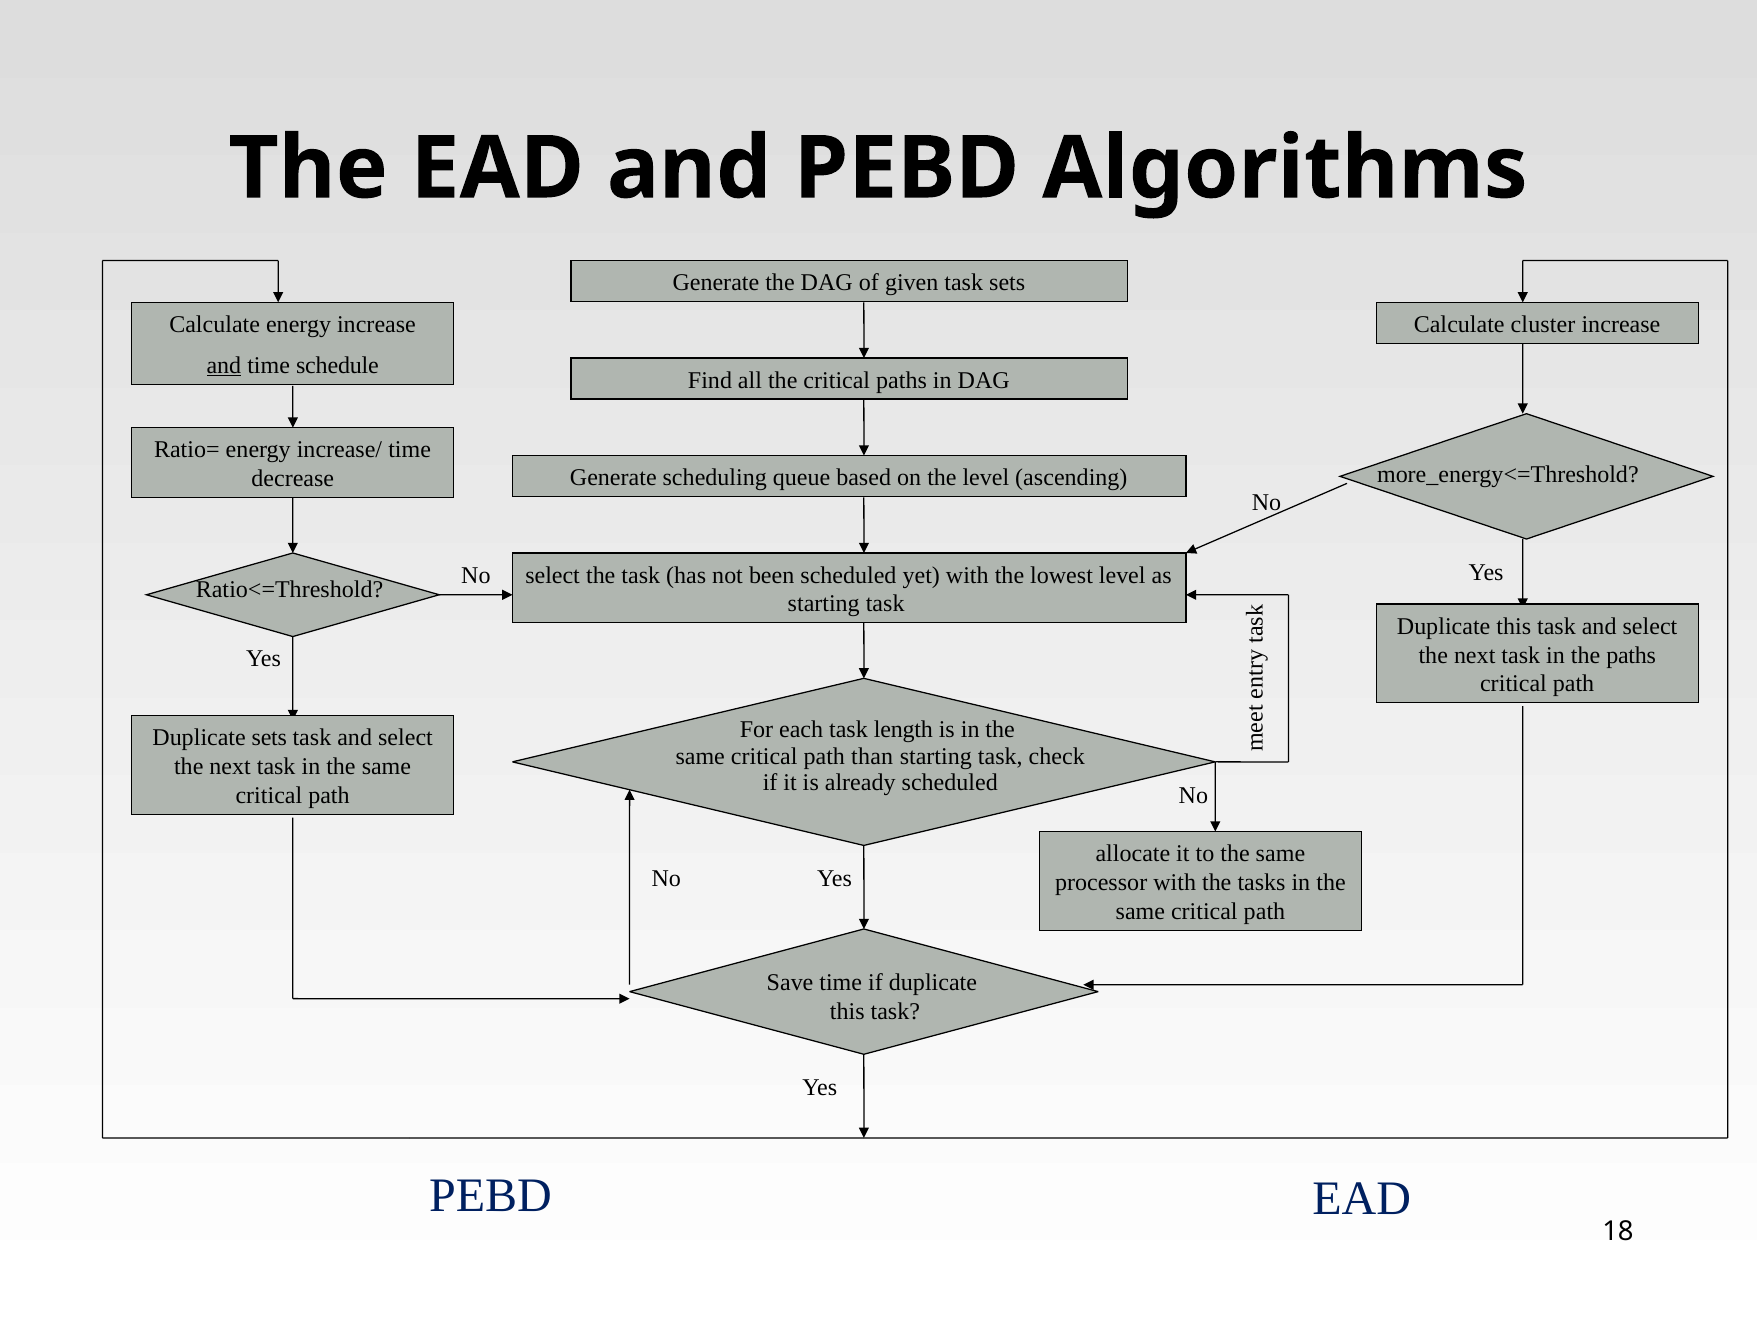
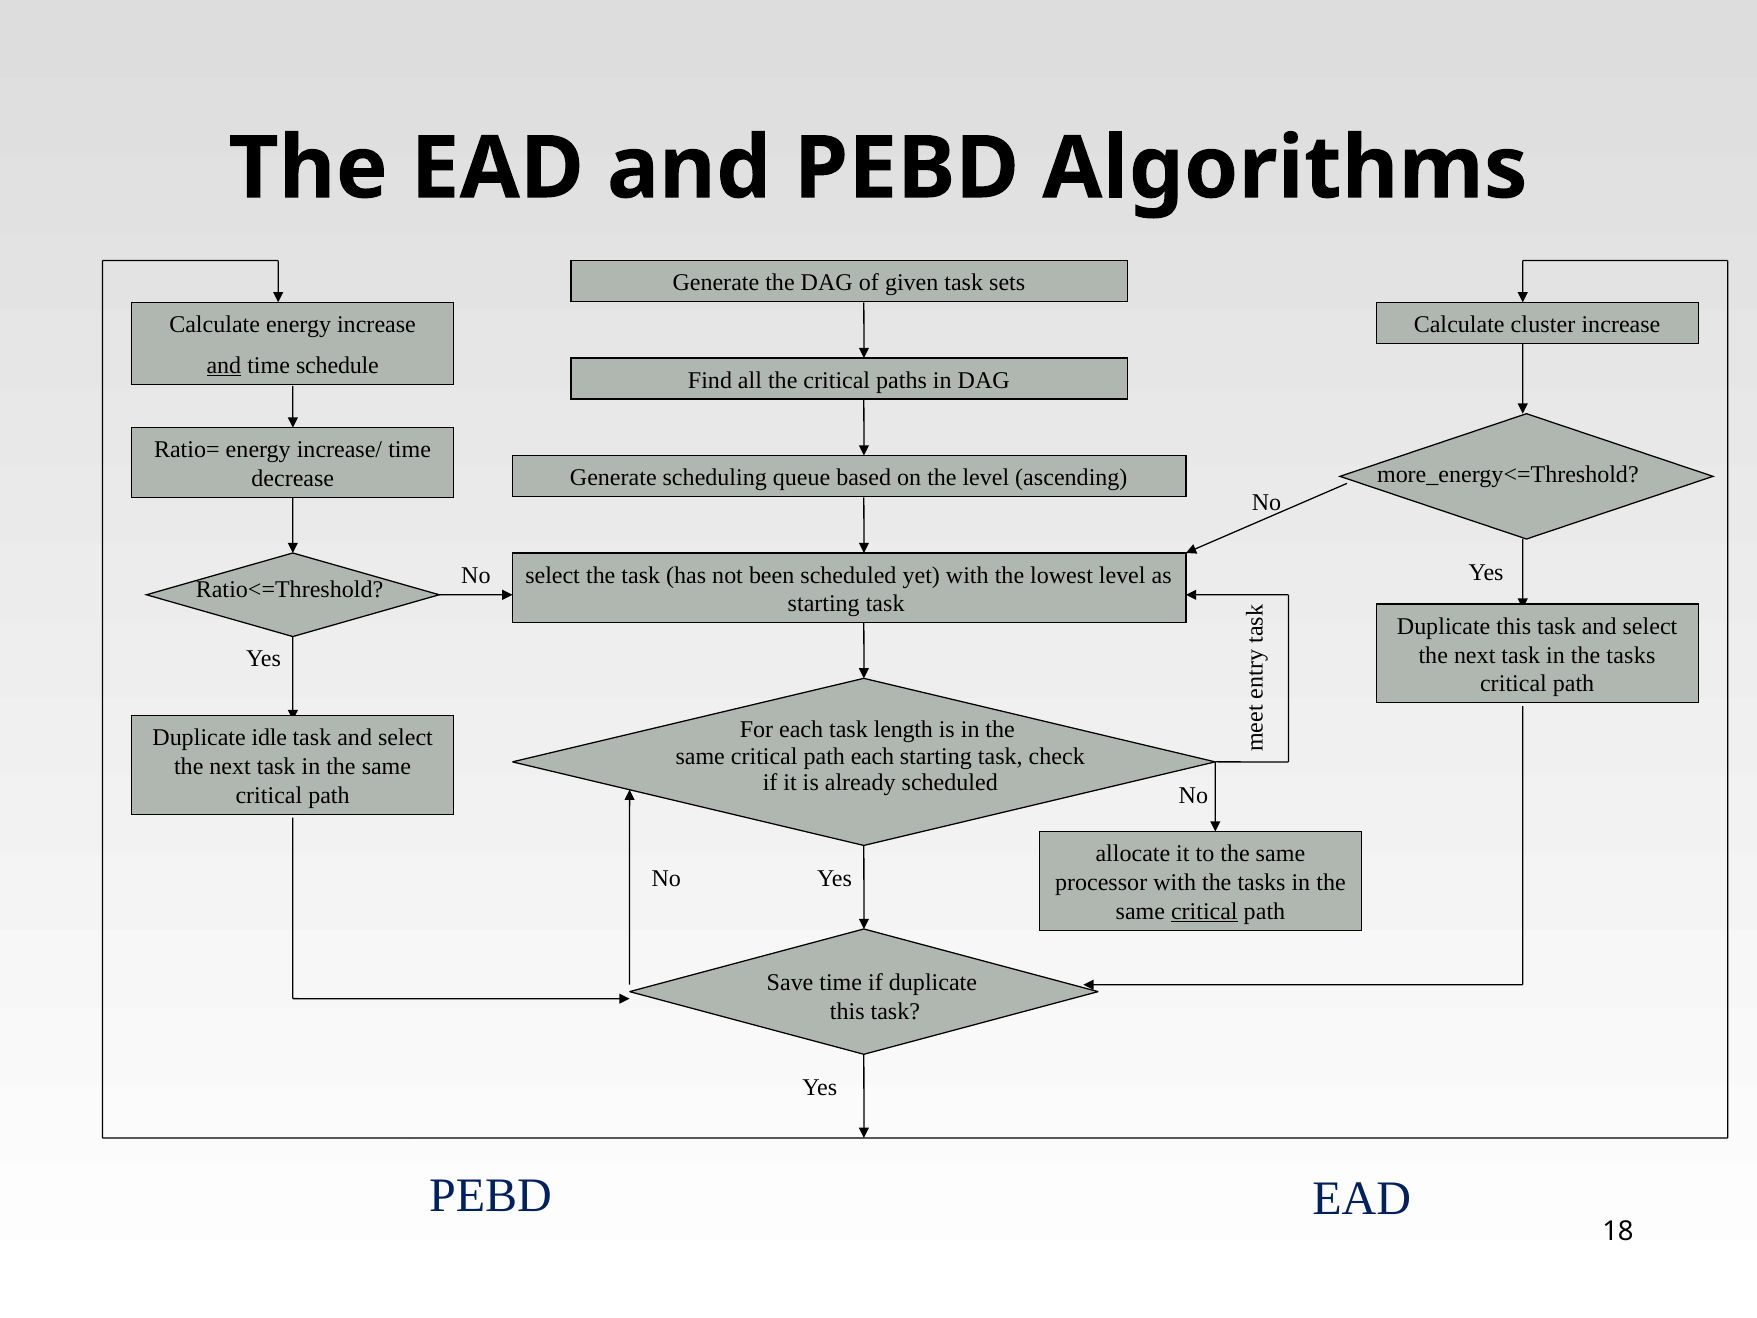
in the paths: paths -> tasks
Duplicate sets: sets -> idle
path than: than -> each
critical at (1204, 911) underline: none -> present
